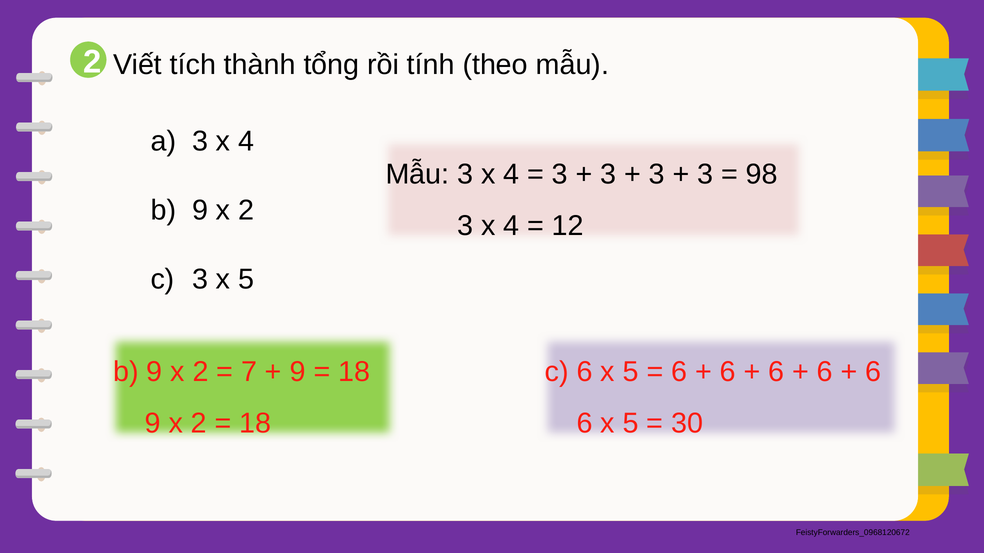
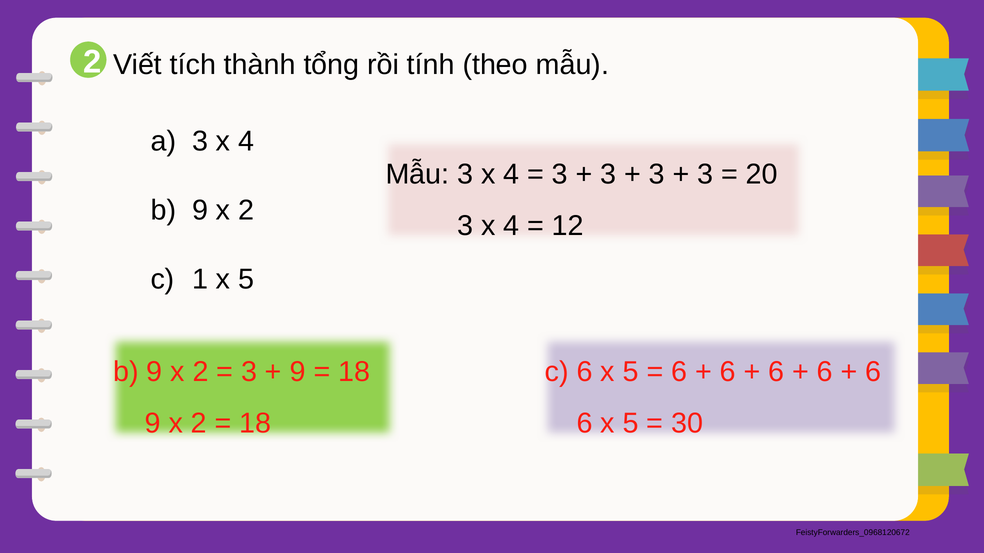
98: 98 -> 20
c 3: 3 -> 1
7 at (249, 372): 7 -> 3
